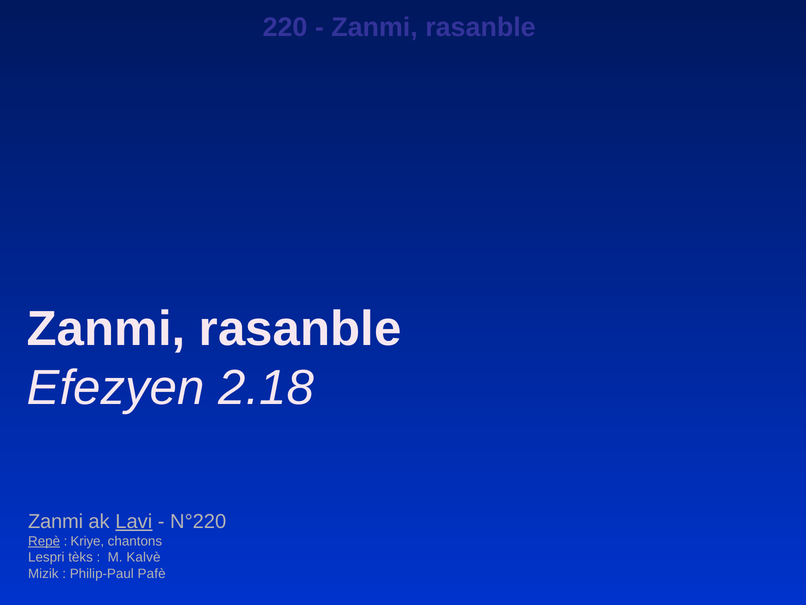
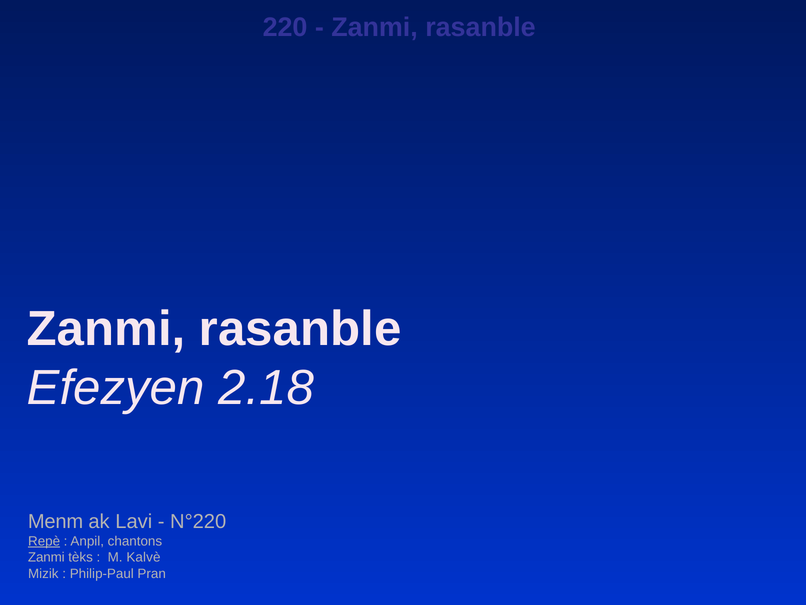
Zanmi at (56, 521): Zanmi -> Menm
Lavi underline: present -> none
Kriye: Kriye -> Anpil
Lespri at (46, 557): Lespri -> Zanmi
Pafè: Pafè -> Pran
